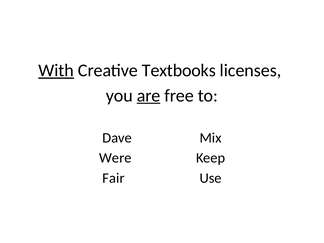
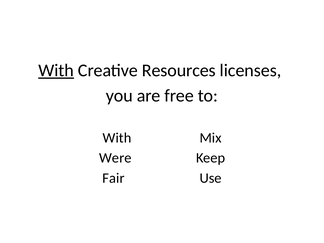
Textbooks: Textbooks -> Resources
are underline: present -> none
Dave at (117, 138): Dave -> With
